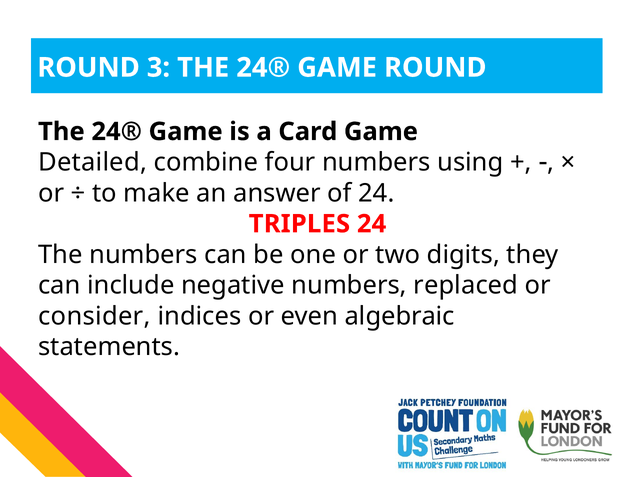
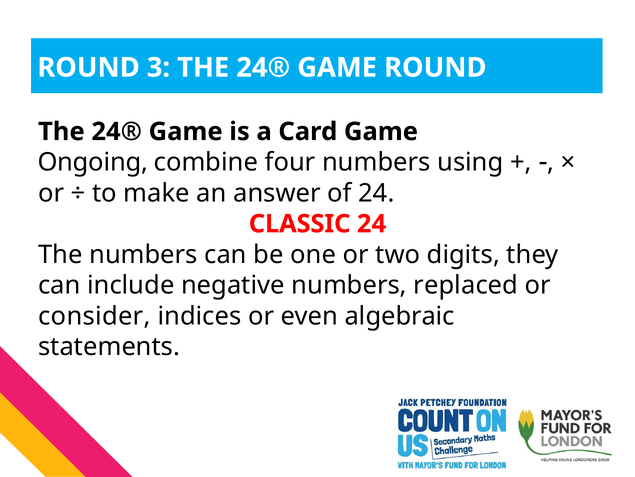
Detailed: Detailed -> Ongoing
TRIPLES: TRIPLES -> CLASSIC
